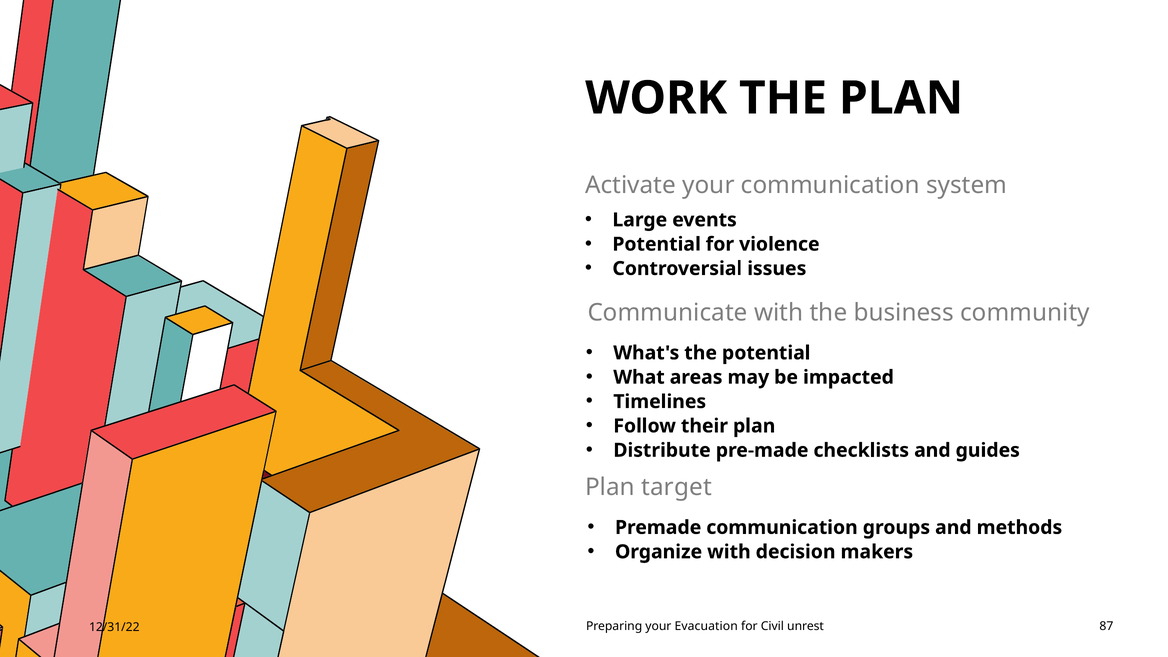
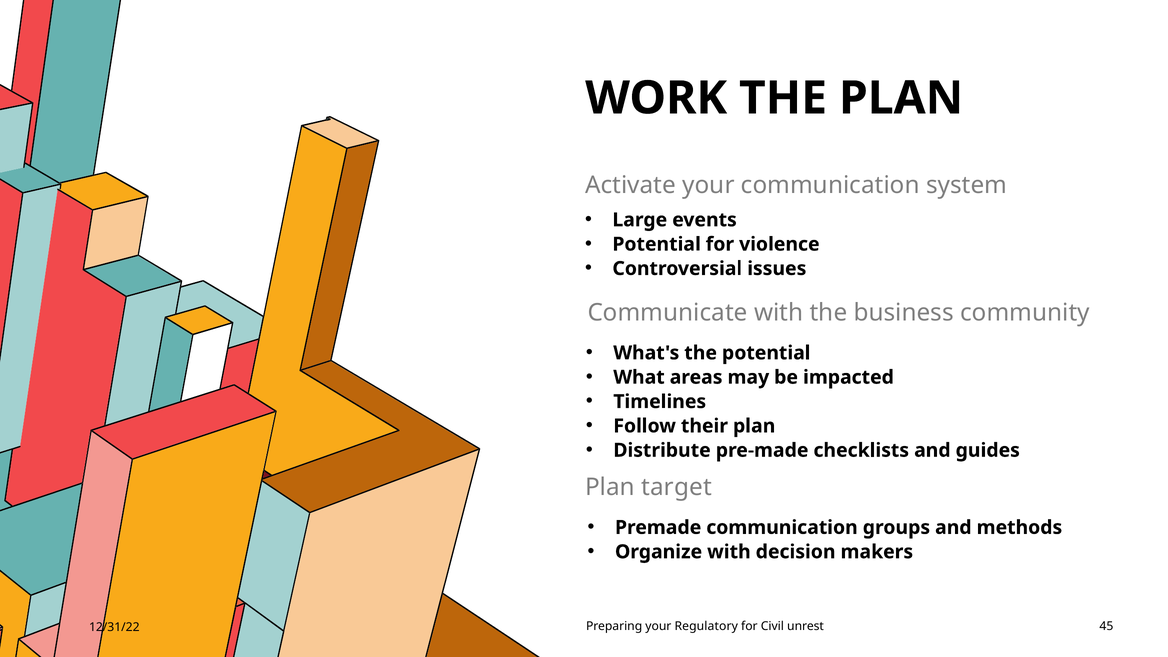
Evacuation: Evacuation -> Regulatory
87: 87 -> 45
